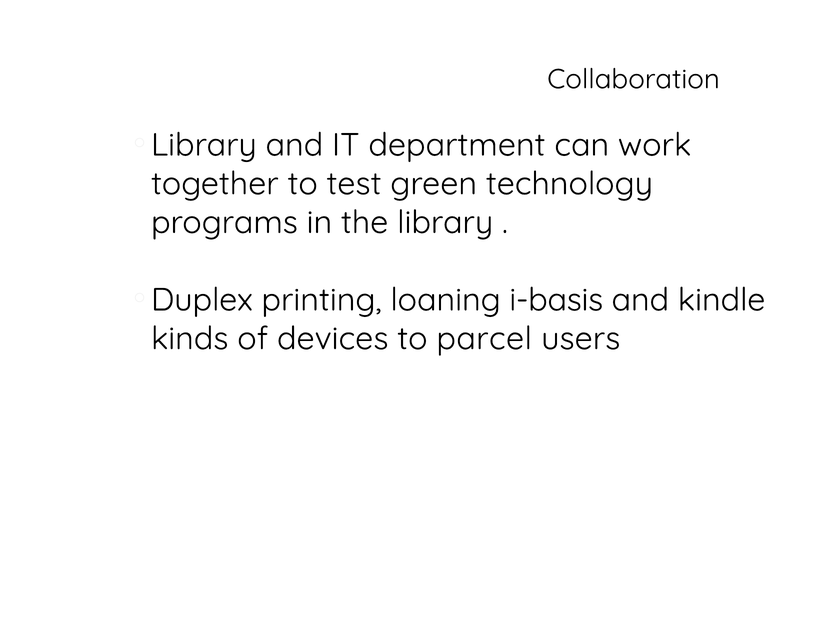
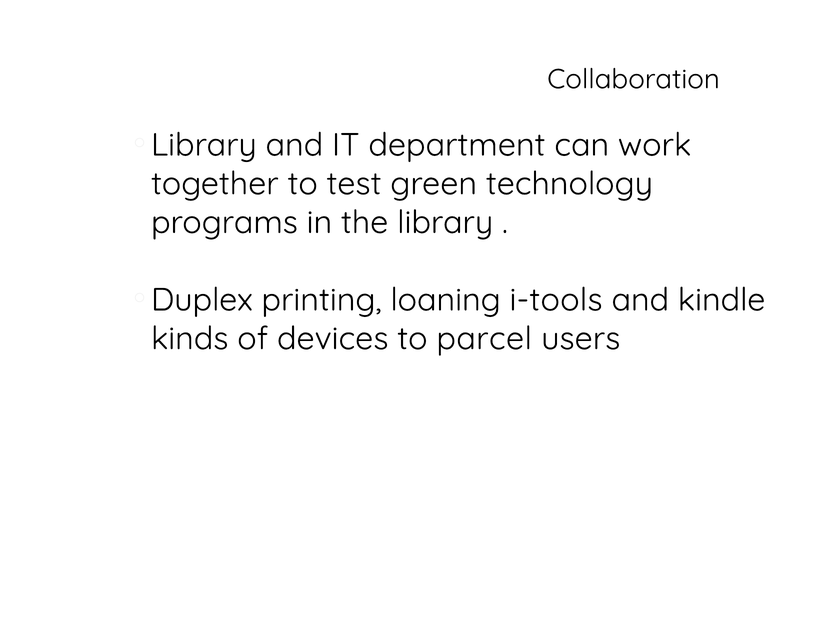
i-basis: i-basis -> i-tools
